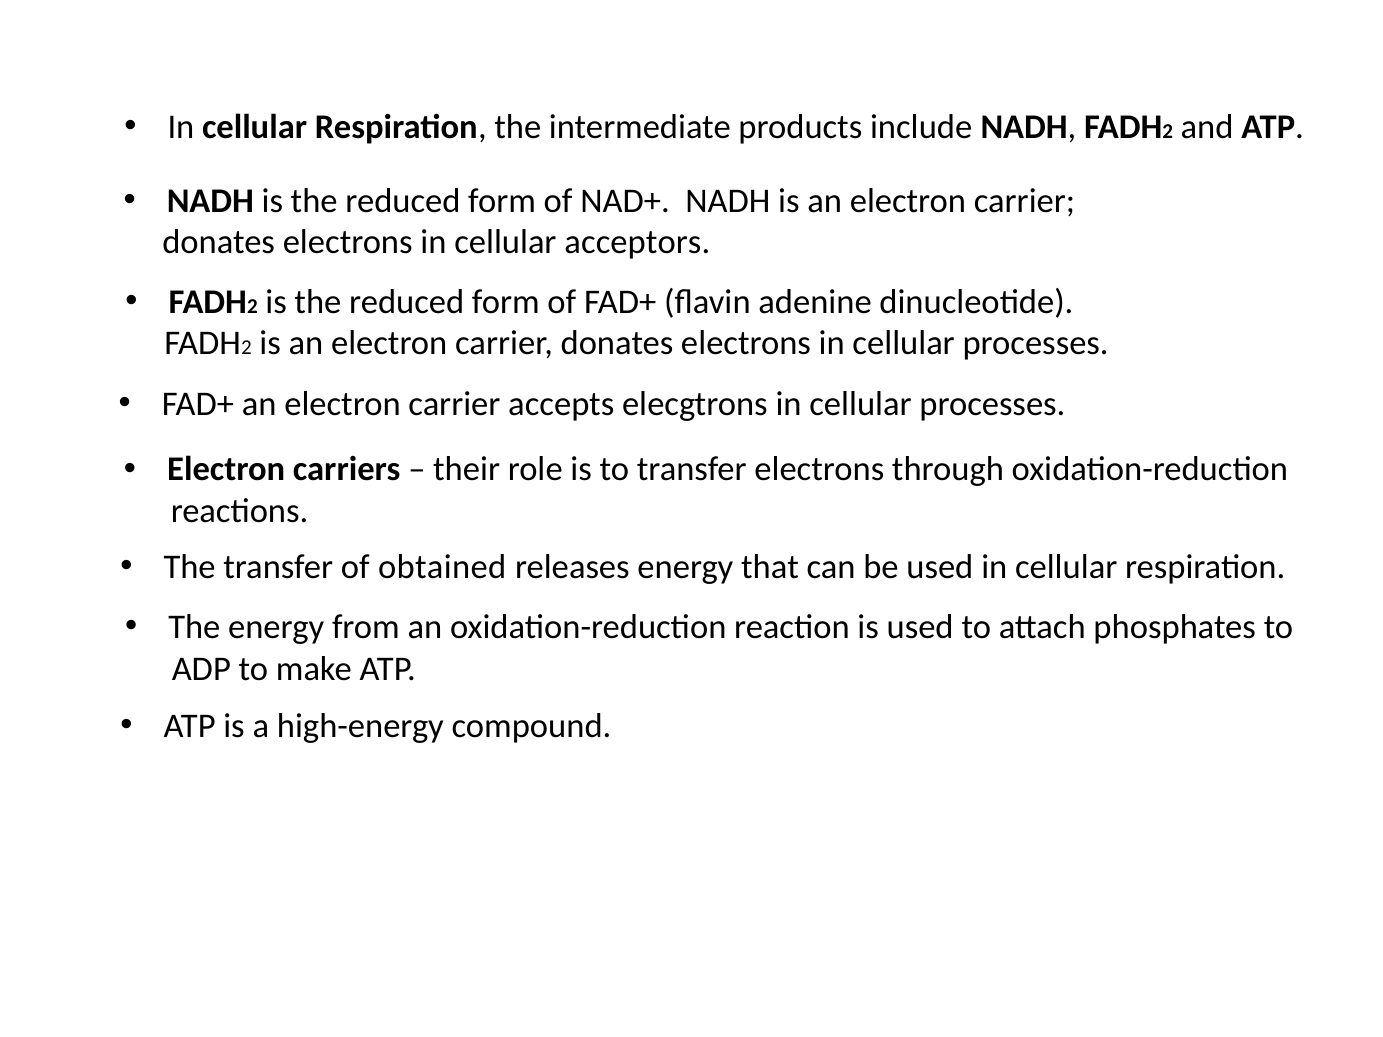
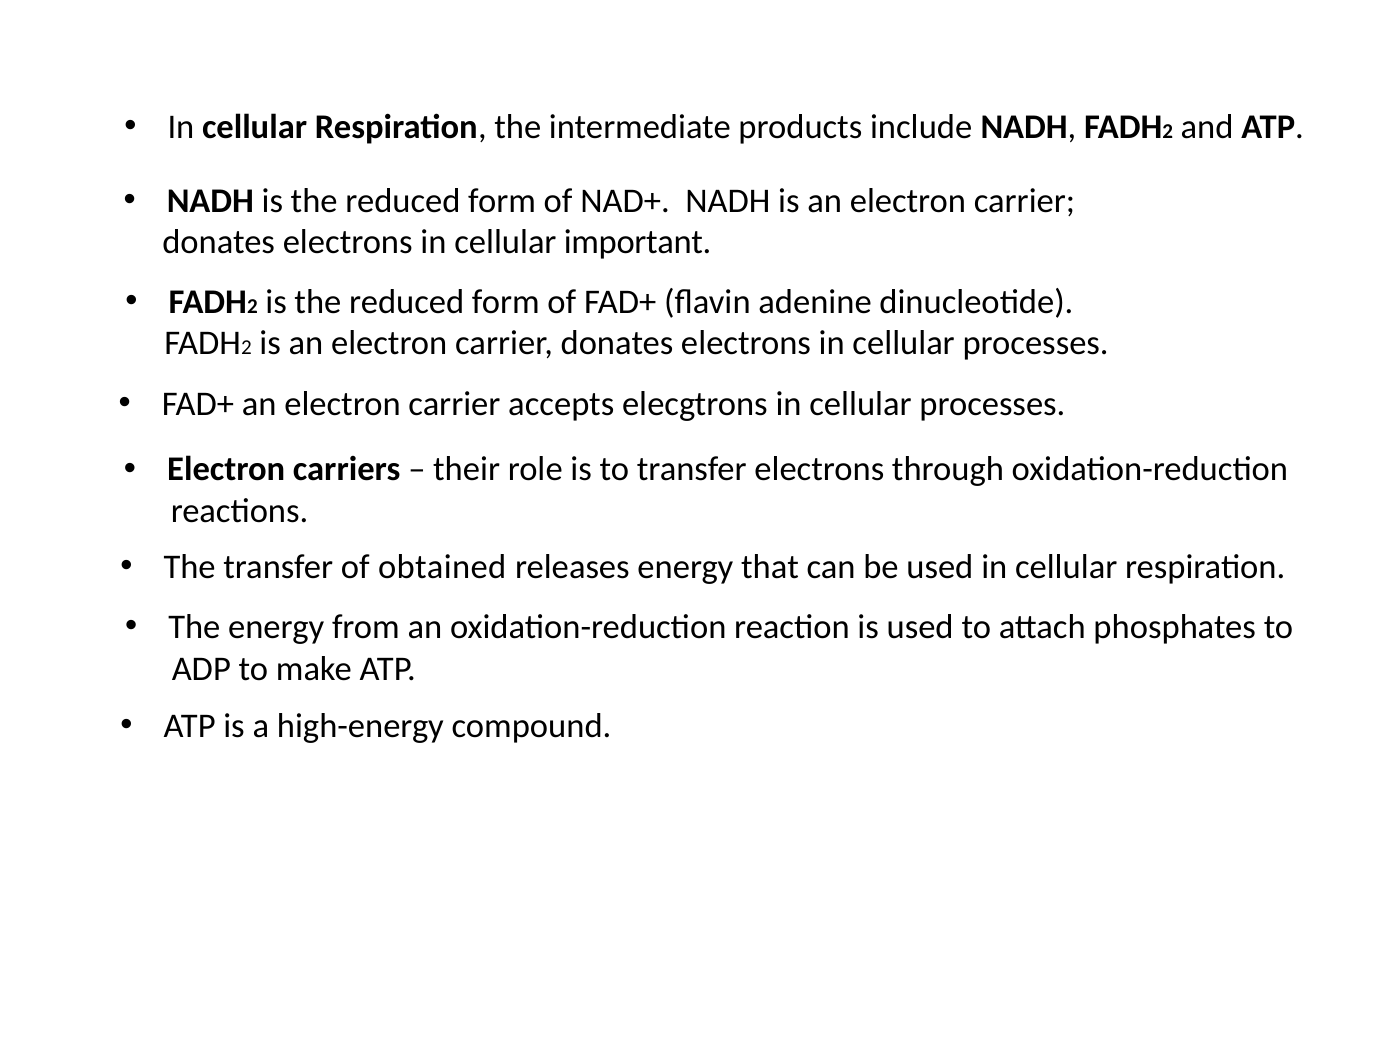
acceptors: acceptors -> important
